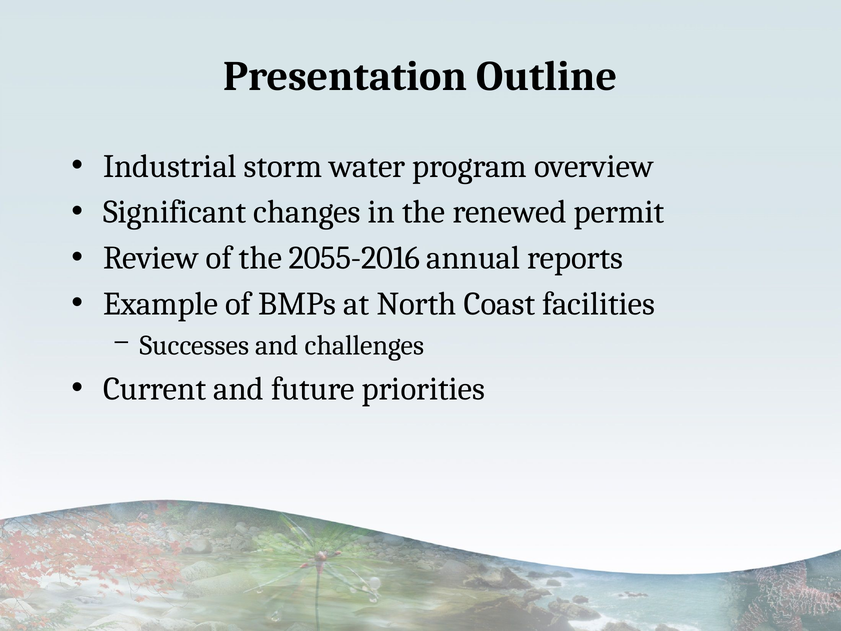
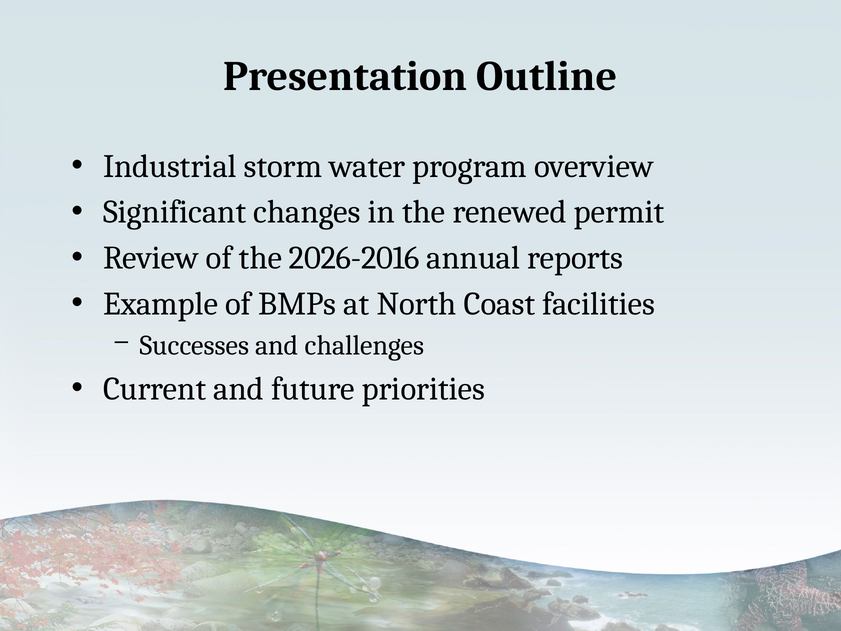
2055-2016: 2055-2016 -> 2026-2016
